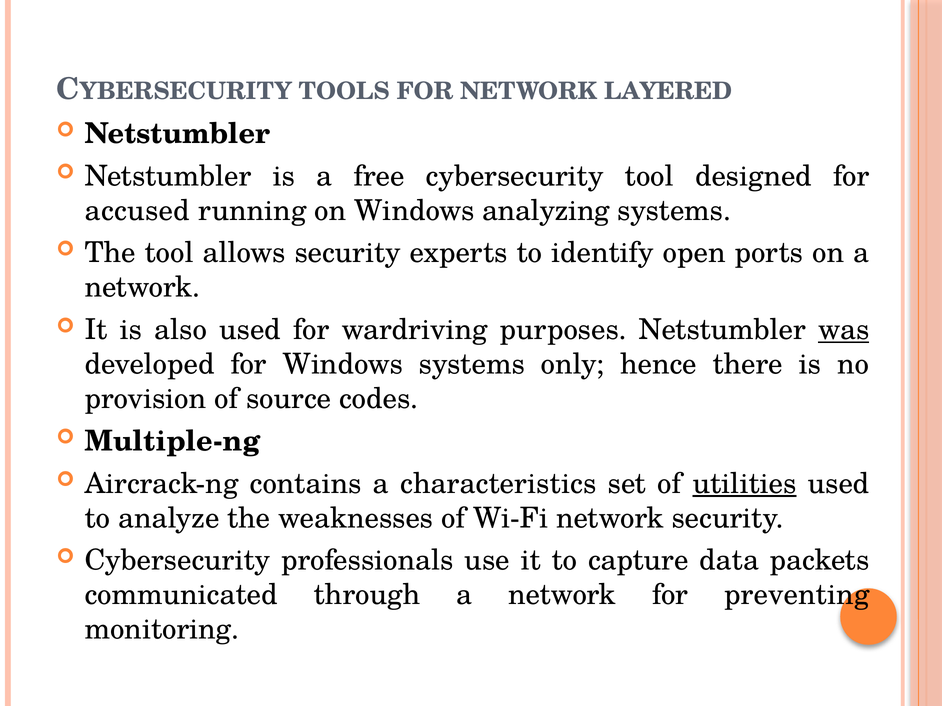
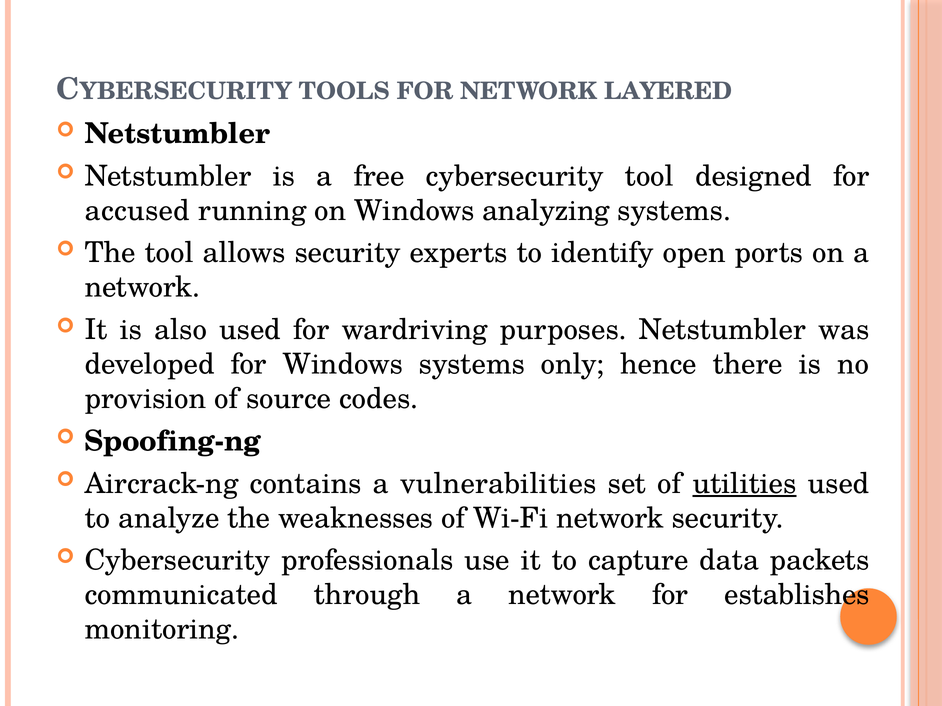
was underline: present -> none
Multiple-ng: Multiple-ng -> Spoofing-ng
characteristics: characteristics -> vulnerabilities
preventing: preventing -> establishes
